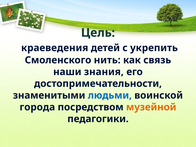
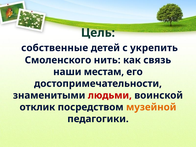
краеведения: краеведения -> собственные
знания: знания -> местам
людьми colour: blue -> red
города: города -> отклик
